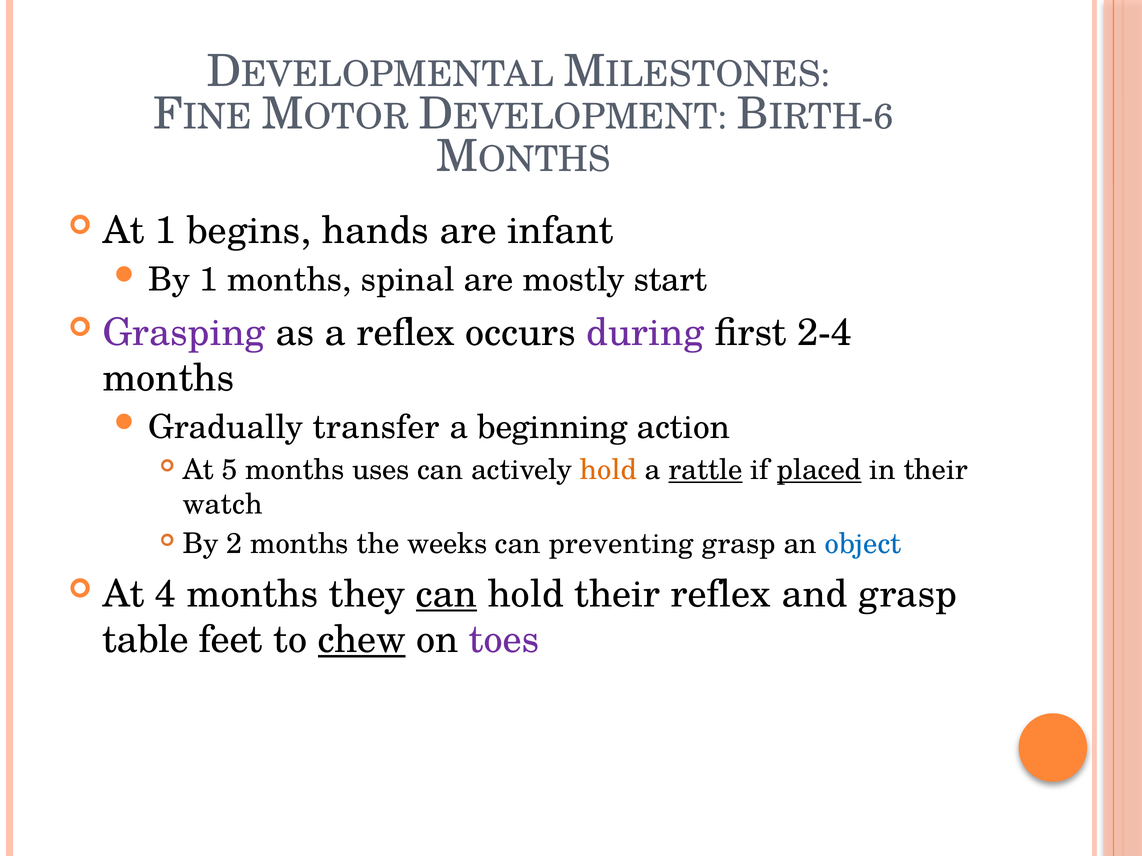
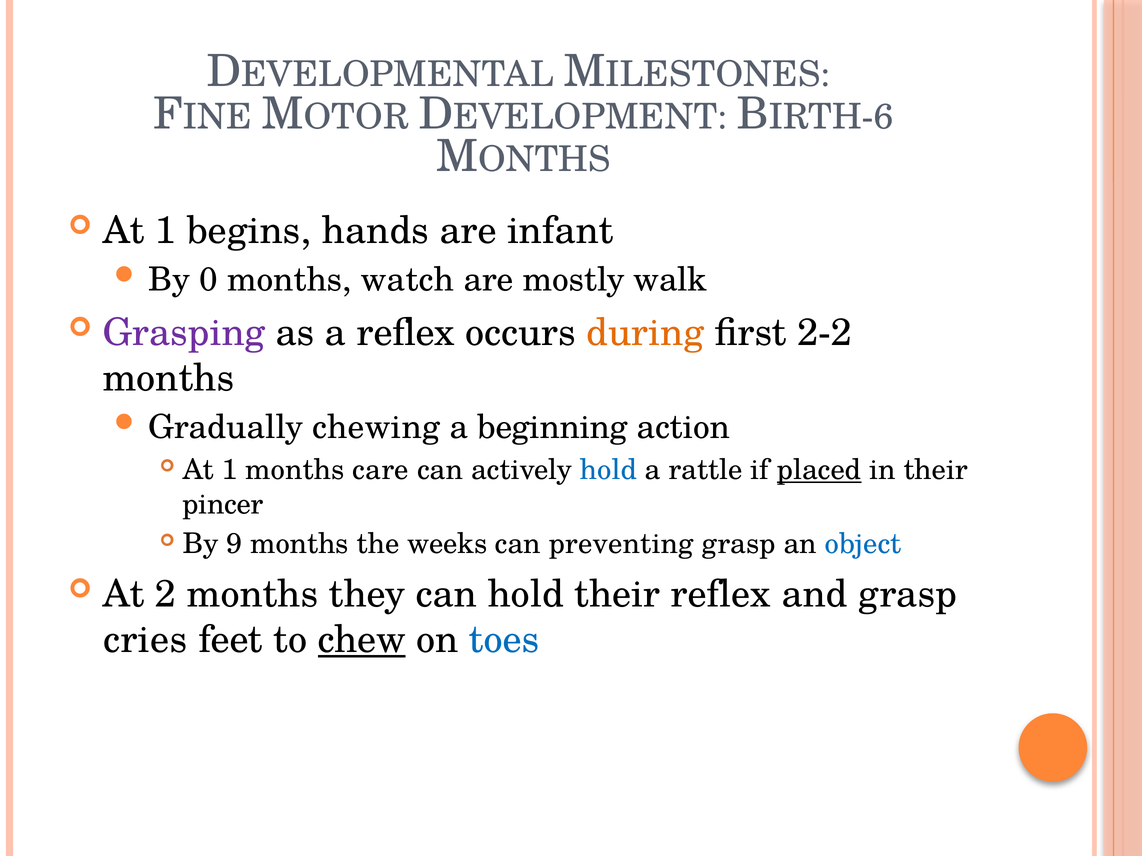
By 1: 1 -> 0
spinal: spinal -> watch
start: start -> walk
during colour: purple -> orange
2-4: 2-4 -> 2-2
transfer: transfer -> chewing
5 at (230, 470): 5 -> 1
uses: uses -> care
hold at (608, 470) colour: orange -> blue
rattle underline: present -> none
watch: watch -> pincer
2: 2 -> 9
4: 4 -> 2
can at (447, 595) underline: present -> none
table: table -> cries
toes colour: purple -> blue
